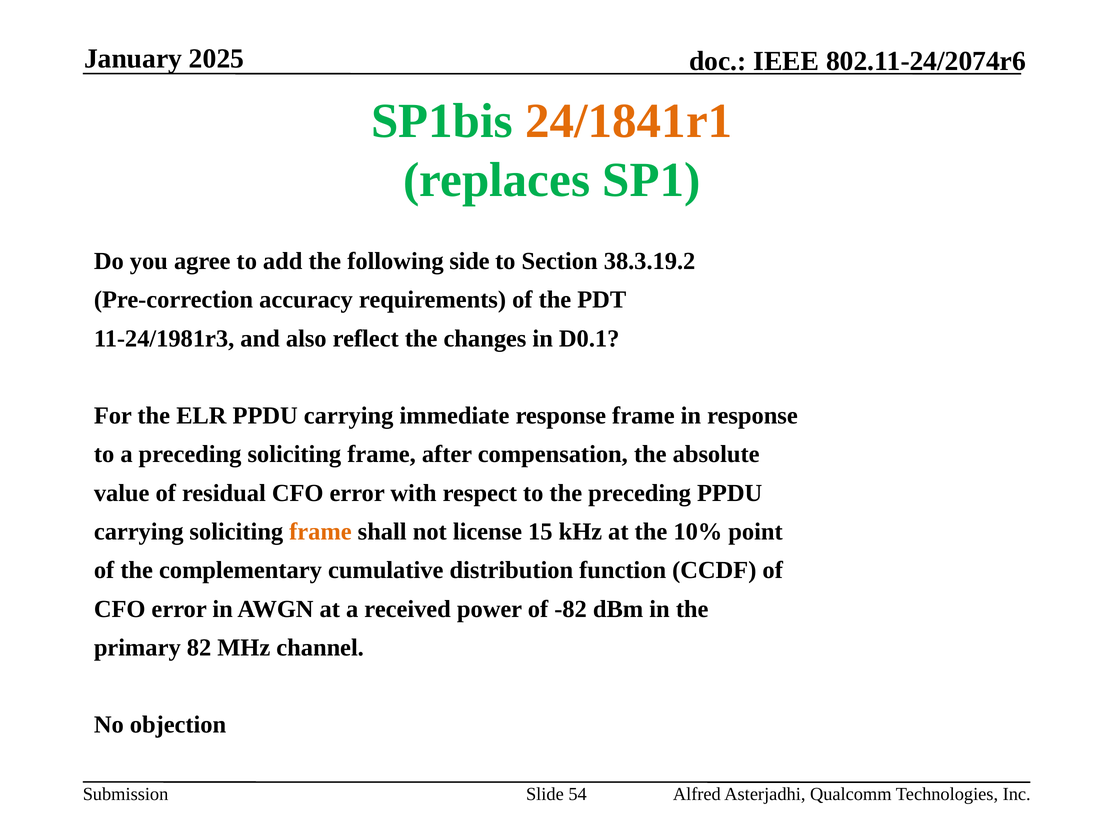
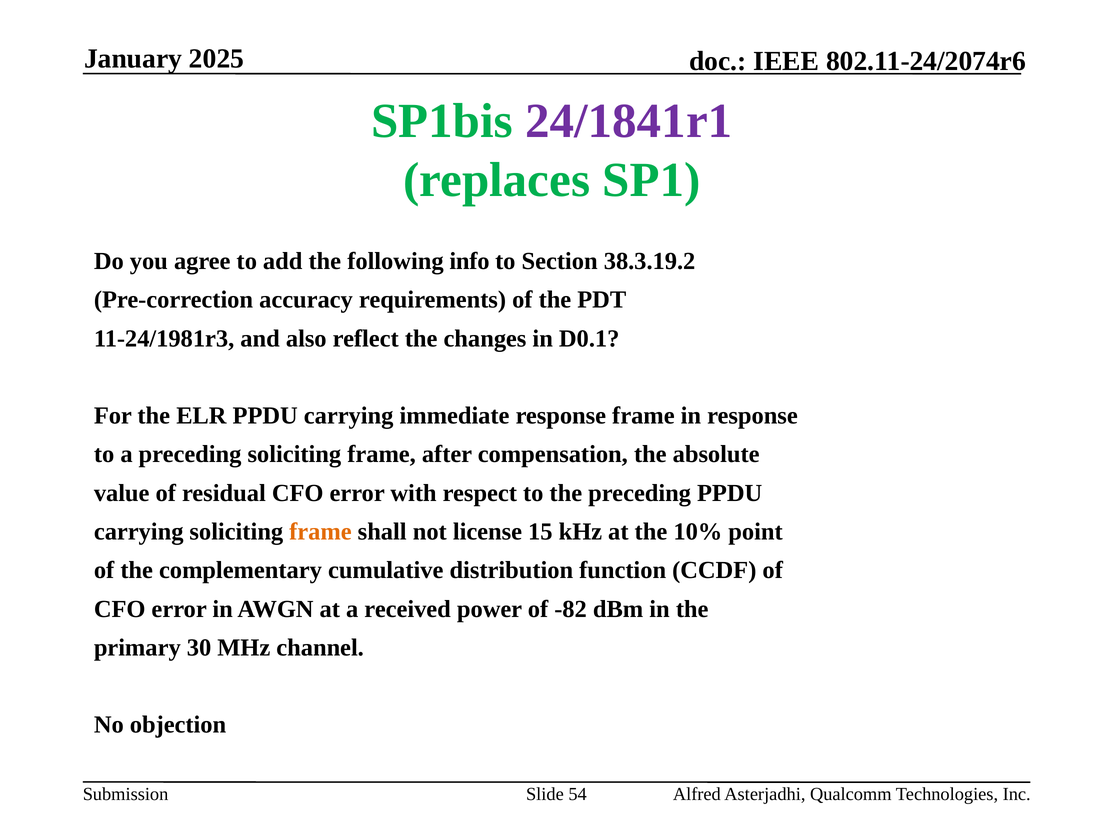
24/1841r1 colour: orange -> purple
side: side -> info
82: 82 -> 30
